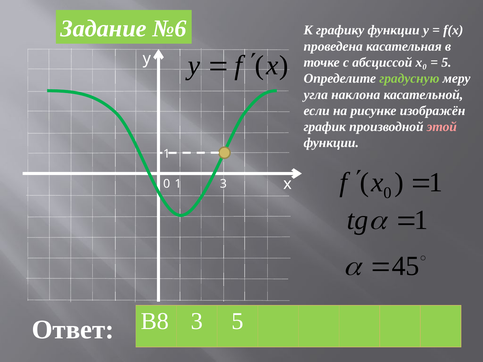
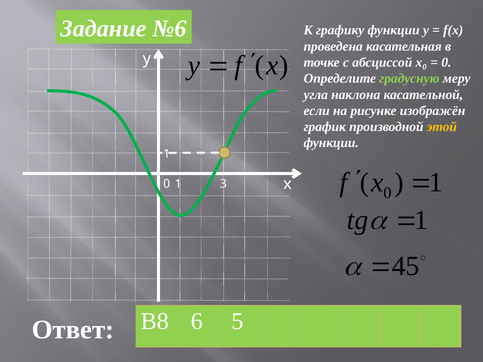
5 at (446, 62): 5 -> 0
этой colour: pink -> yellow
В8 3: 3 -> 6
